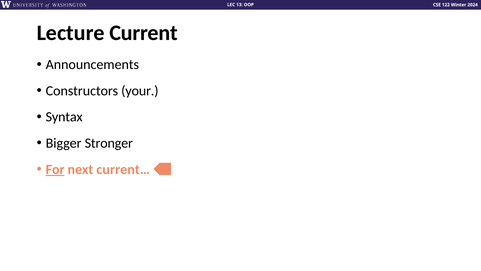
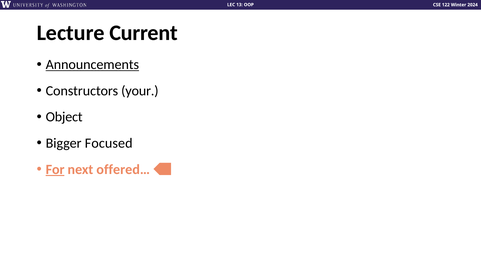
Announcements underline: none -> present
Syntax: Syntax -> Object
Stronger: Stronger -> Focused
current…: current… -> offered…
